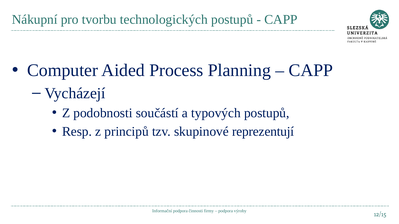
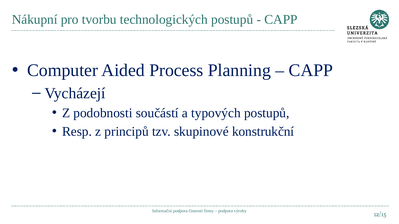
reprezentují: reprezentují -> konstrukční
